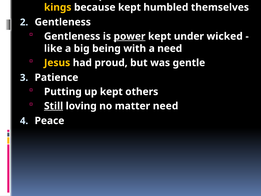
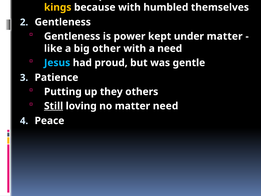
because kept: kept -> with
power underline: present -> none
under wicked: wicked -> matter
big being: being -> other
Jesus colour: yellow -> light blue
up kept: kept -> they
